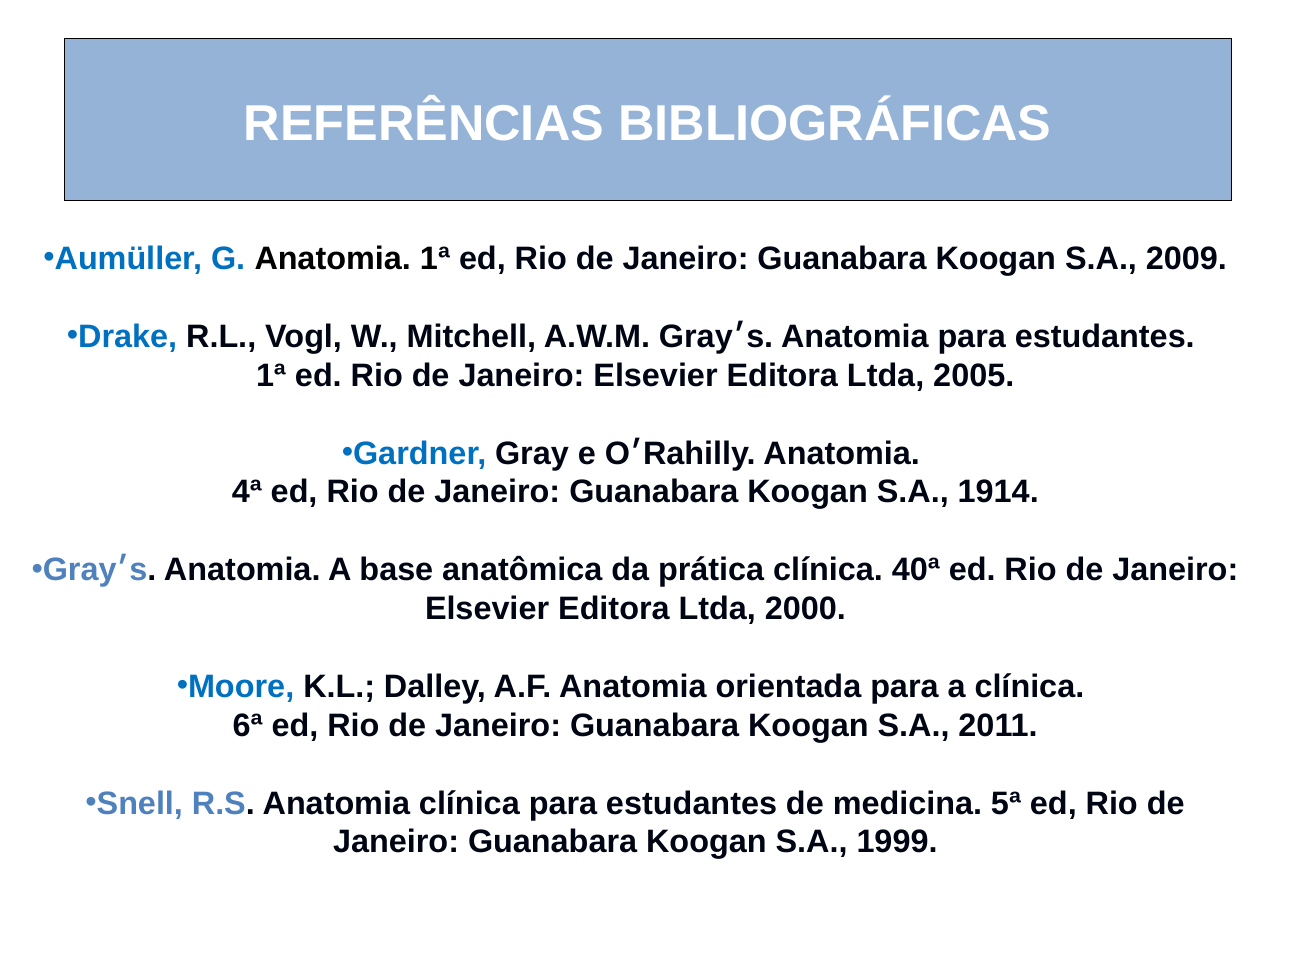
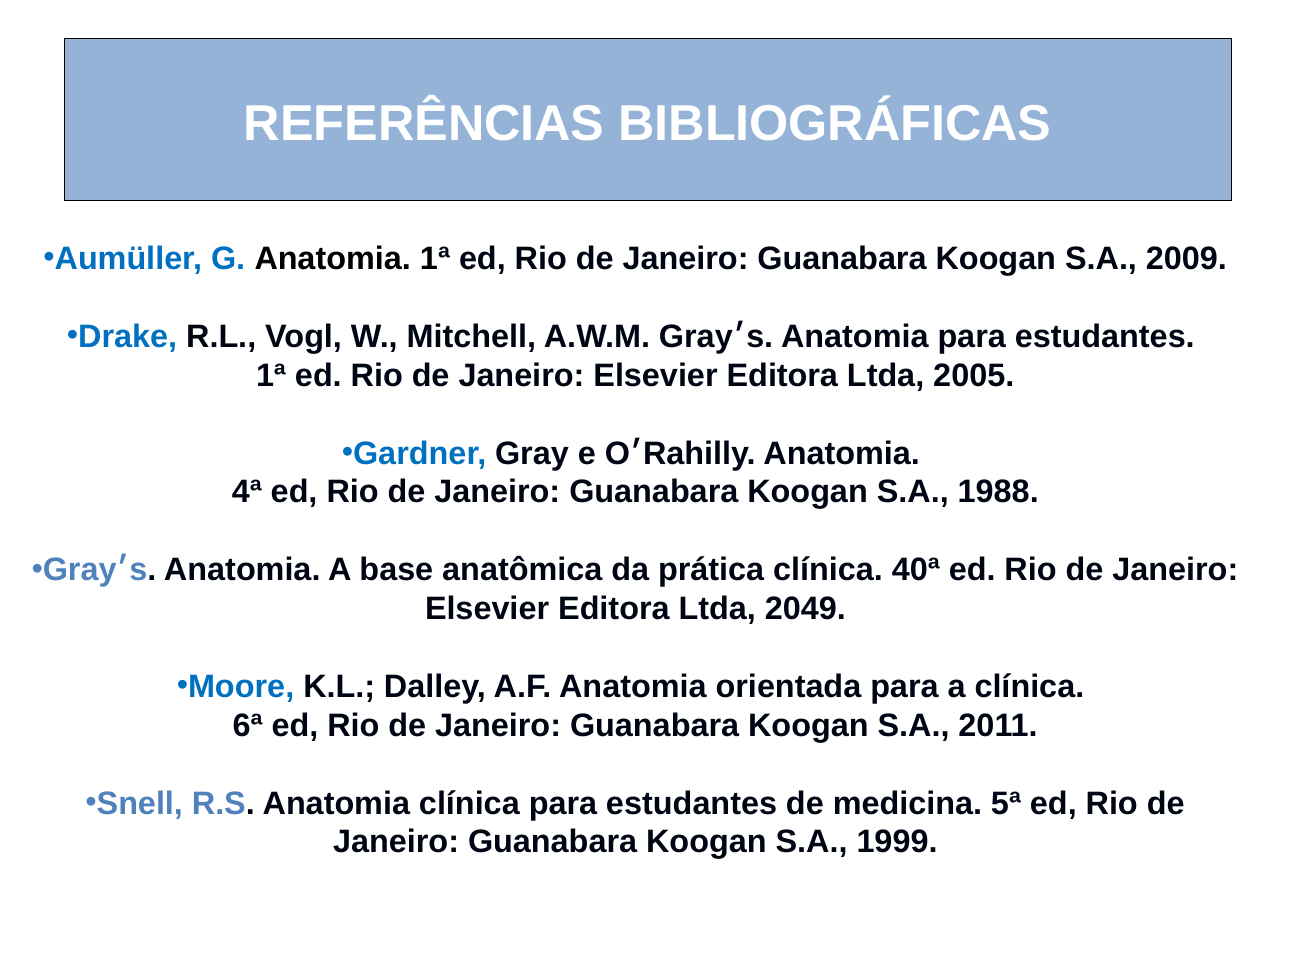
1914: 1914 -> 1988
2000: 2000 -> 2049
